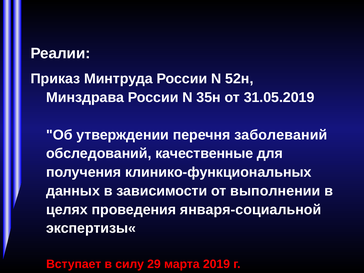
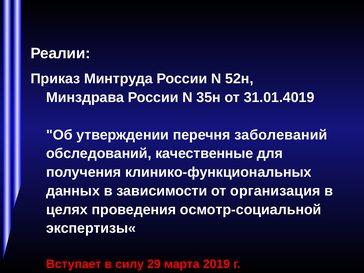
31.05.2019: 31.05.2019 -> 31.01.4019
выполнении: выполнении -> организация
января-социальной: января-социальной -> осмотр-социальной
